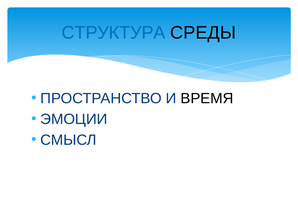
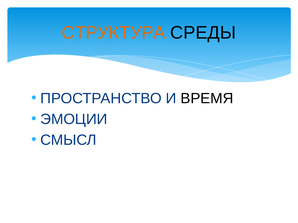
СТРУКТУРА colour: blue -> orange
